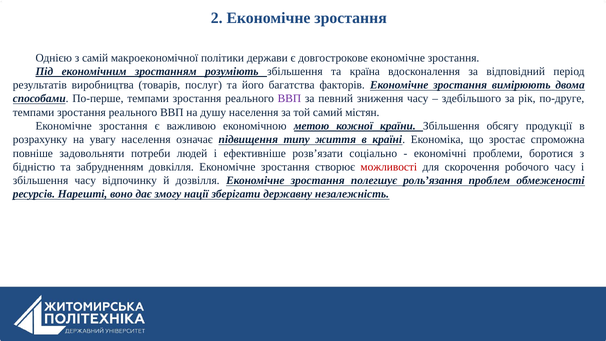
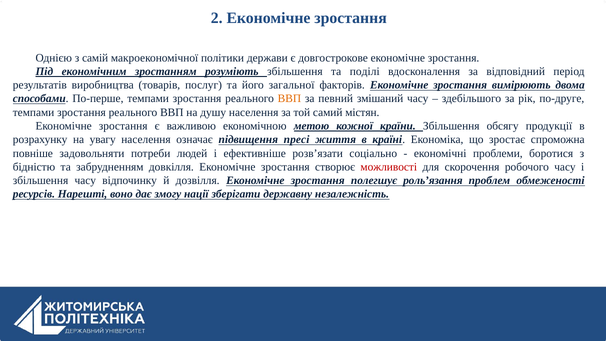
країна: країна -> поділі
багатства: багатства -> загальної
ВВП at (289, 99) colour: purple -> orange
зниження: зниження -> змішаний
типу: типу -> пресі
